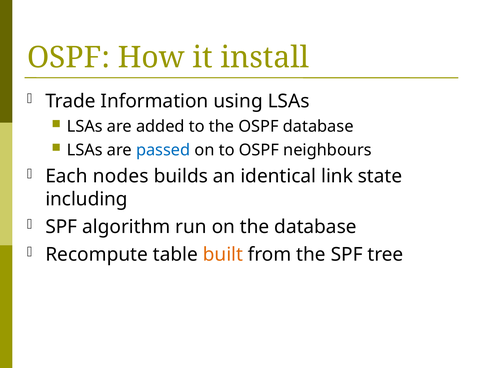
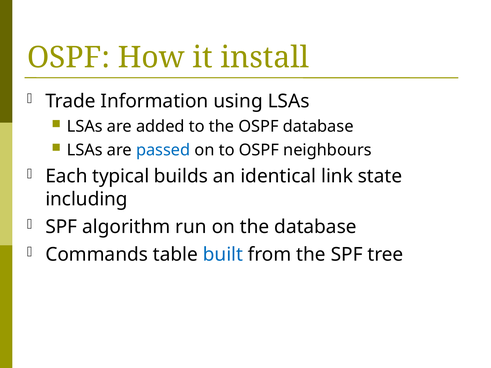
nodes: nodes -> typical
Recompute: Recompute -> Commands
built colour: orange -> blue
